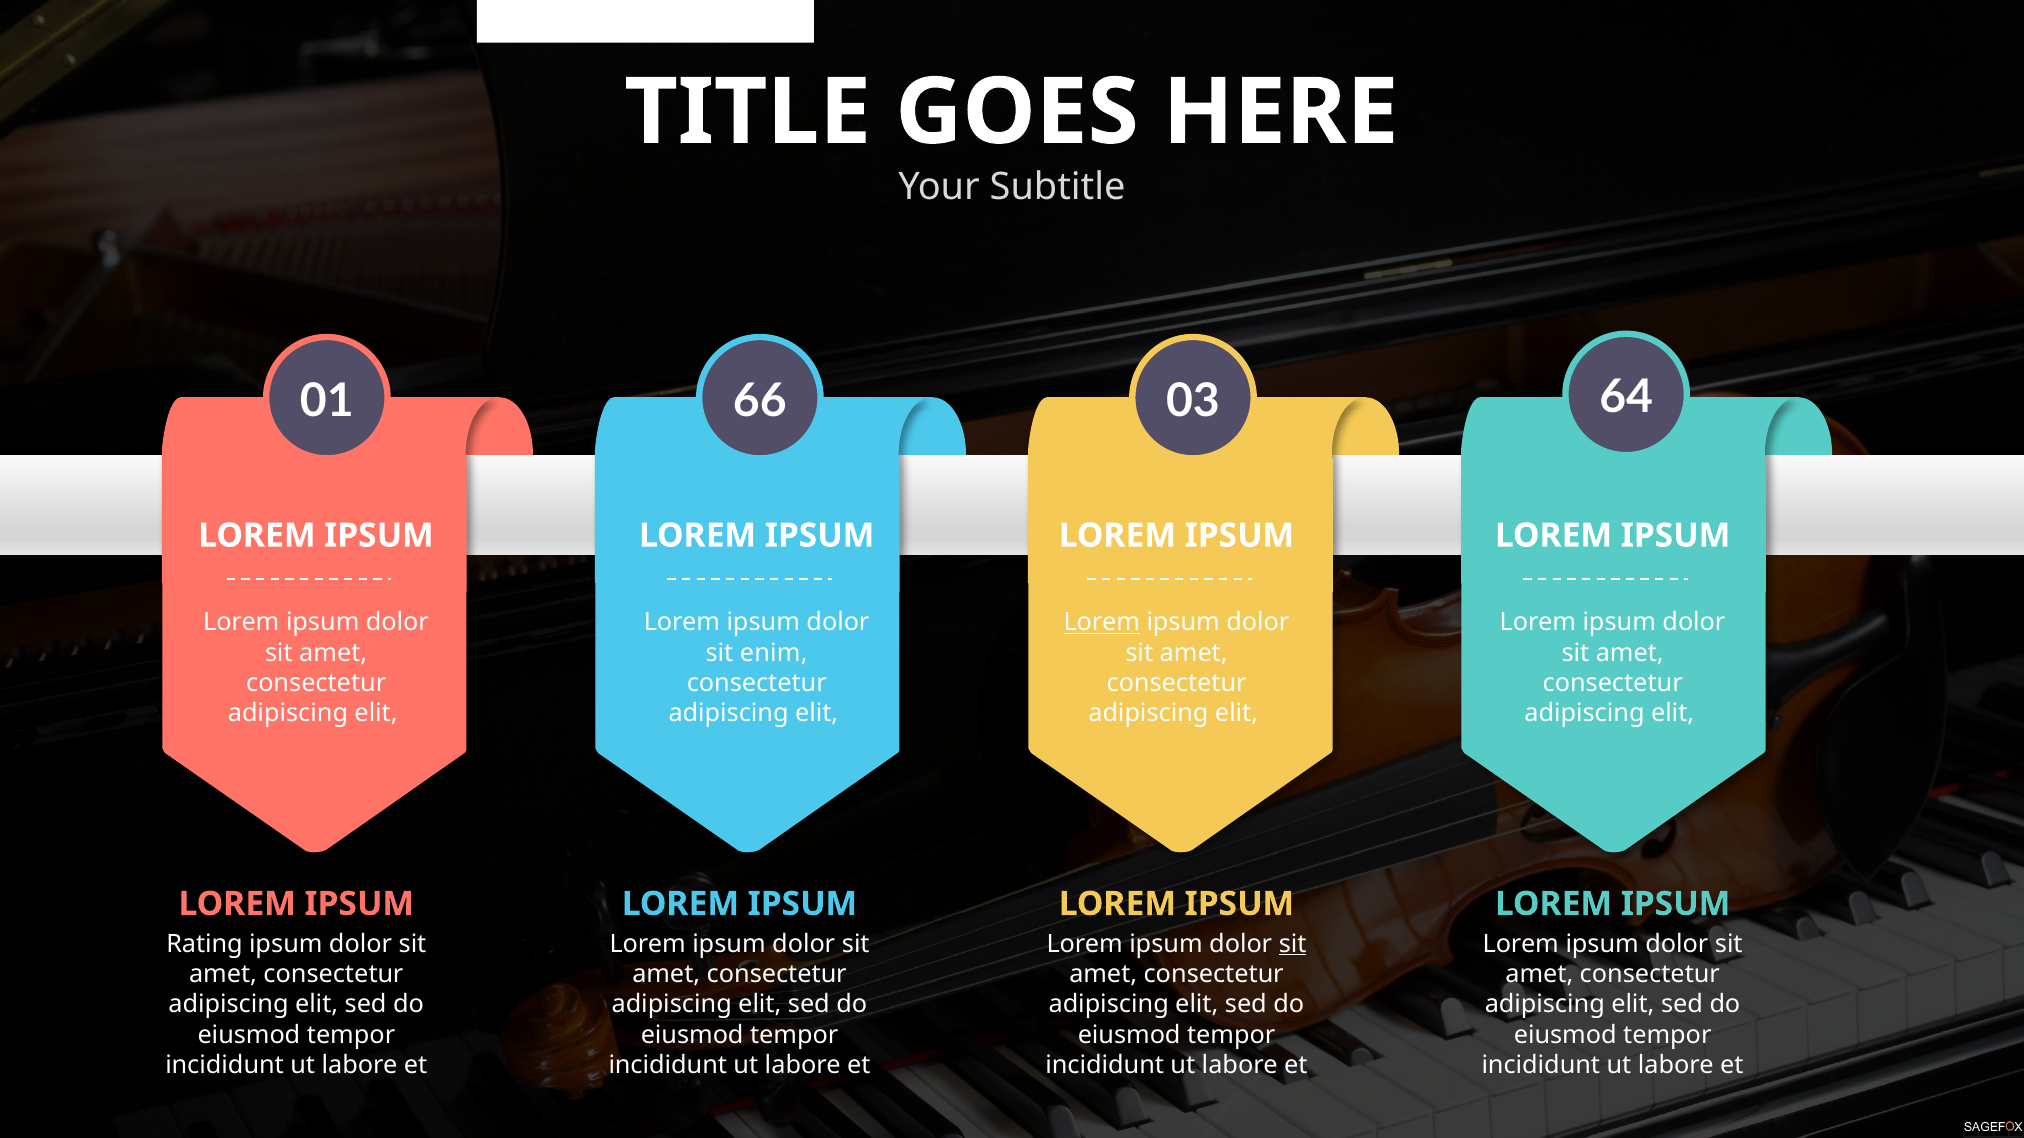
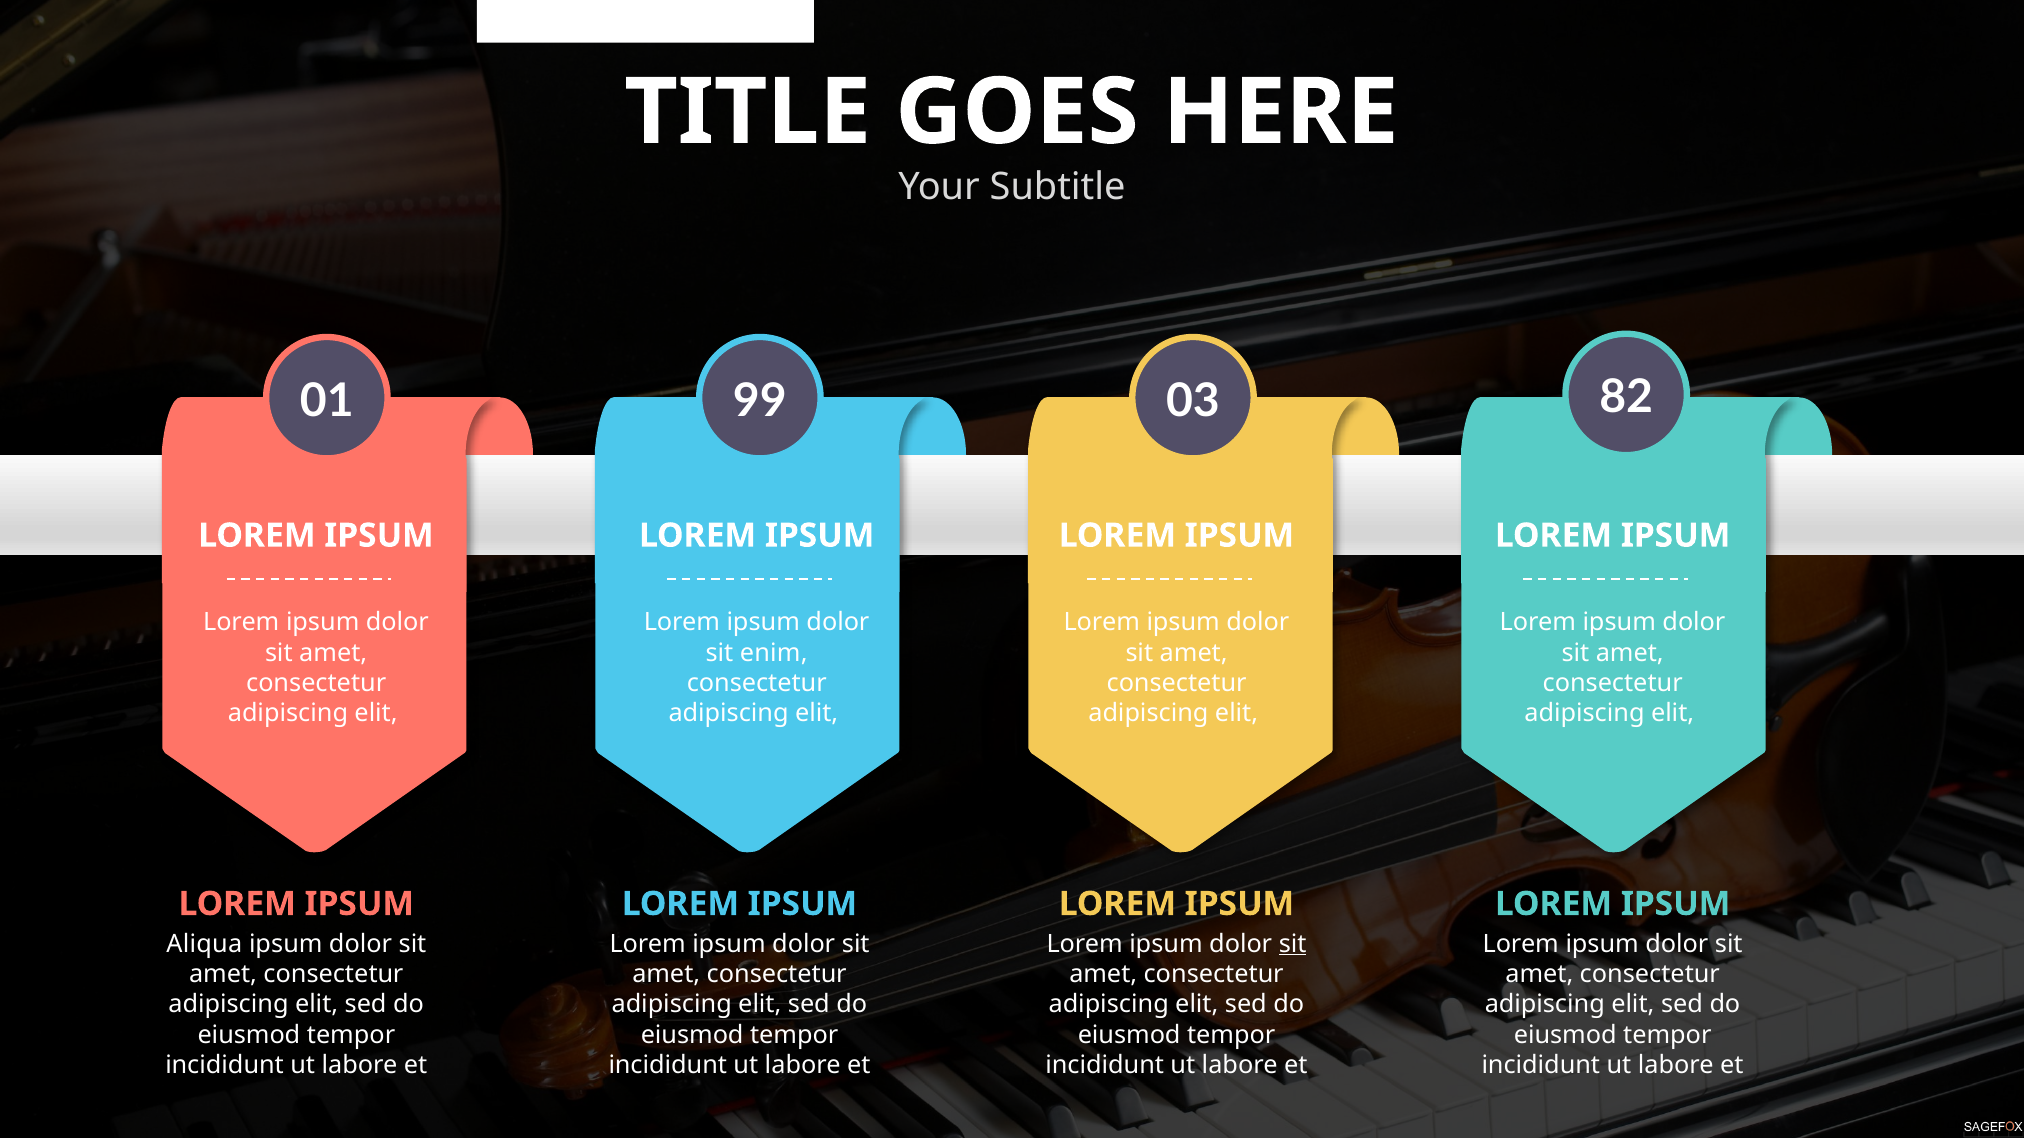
66: 66 -> 99
64: 64 -> 82
Lorem at (1102, 623) underline: present -> none
Rating: Rating -> Aliqua
